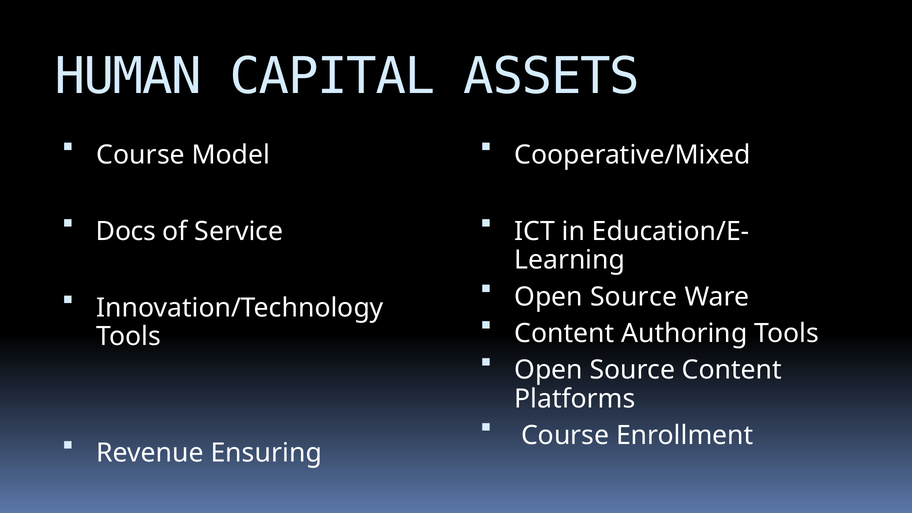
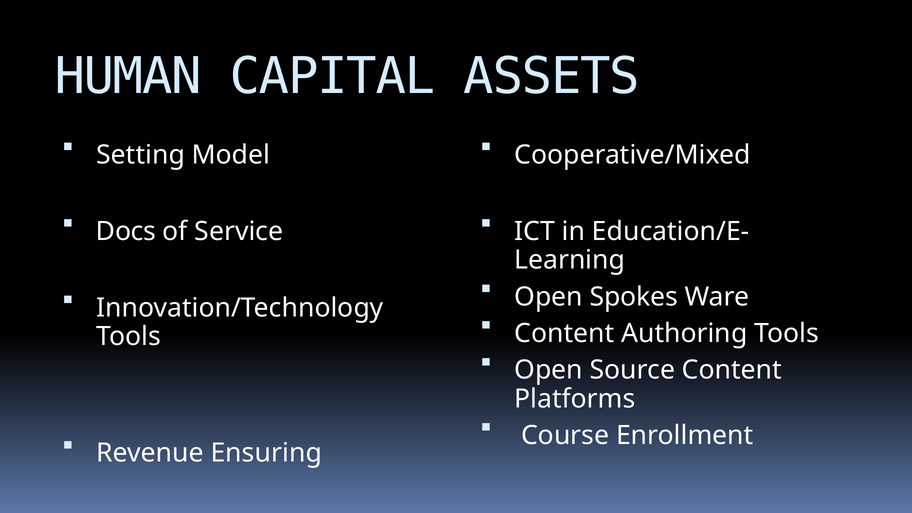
Course at (141, 155): Course -> Setting
Source at (634, 297): Source -> Spokes
